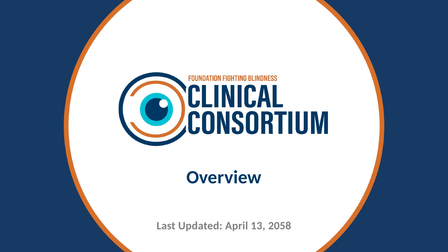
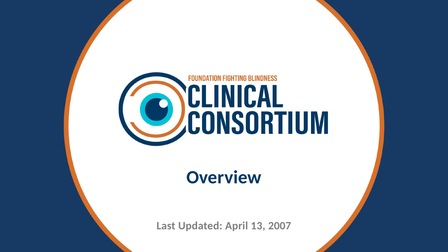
2058: 2058 -> 2007
